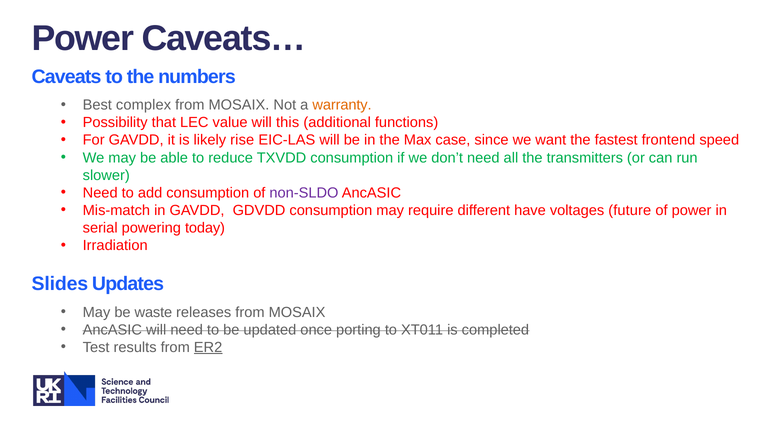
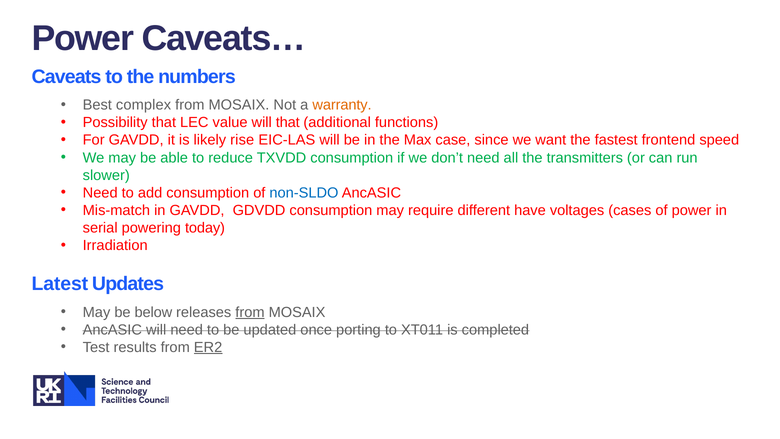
will this: this -> that
non-SLDO colour: purple -> blue
future: future -> cases
Slides: Slides -> Latest
waste: waste -> below
from at (250, 312) underline: none -> present
